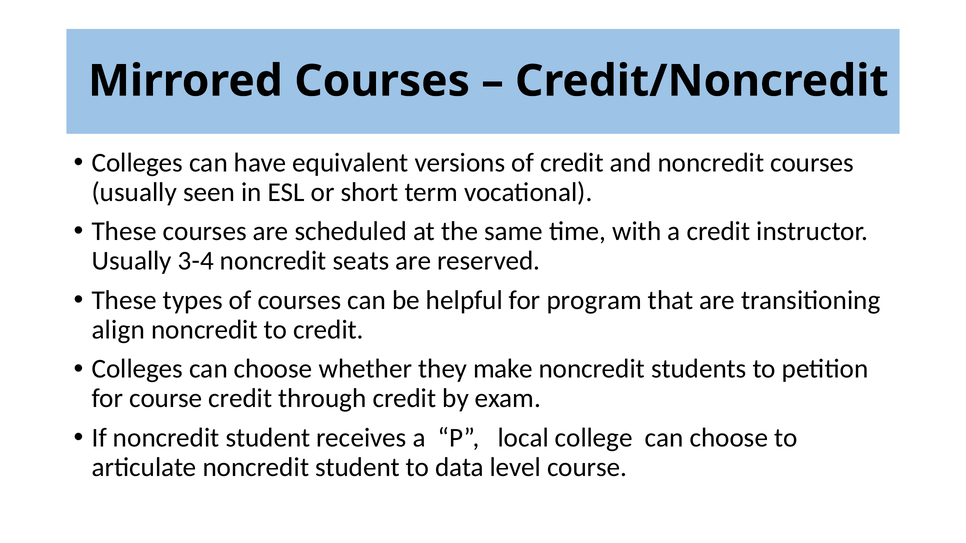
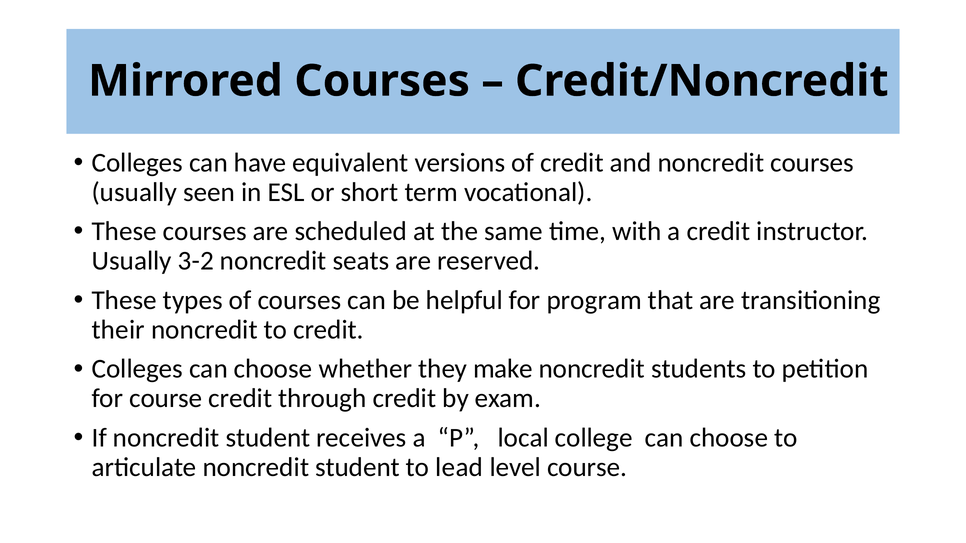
3-4: 3-4 -> 3-2
align: align -> their
data: data -> lead
